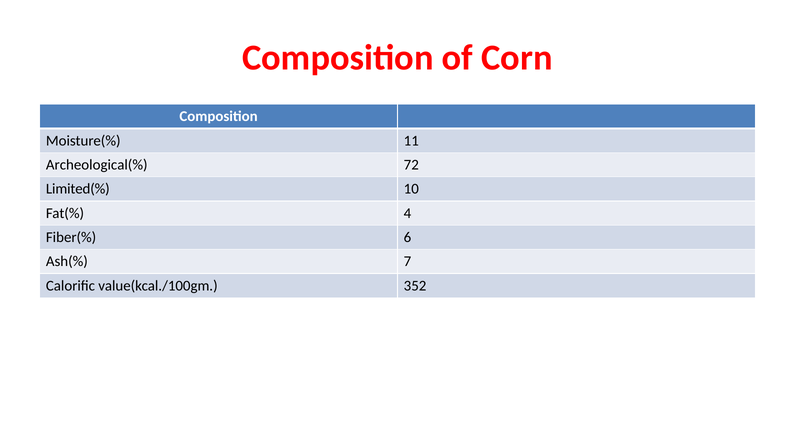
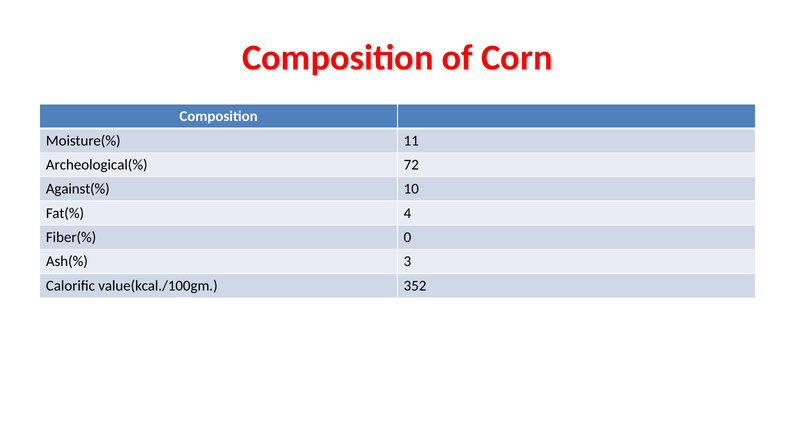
Limited(%: Limited(% -> Against(%
6: 6 -> 0
7: 7 -> 3
